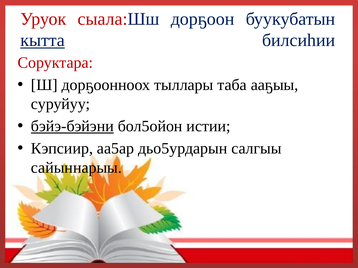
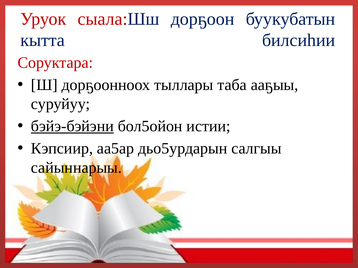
кытта underline: present -> none
